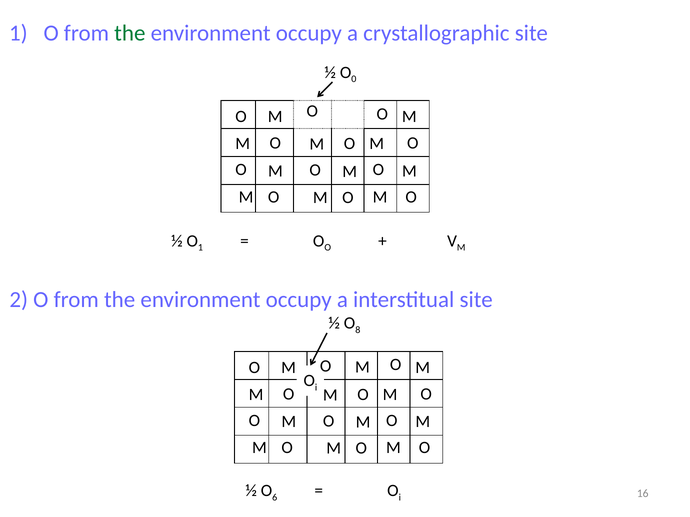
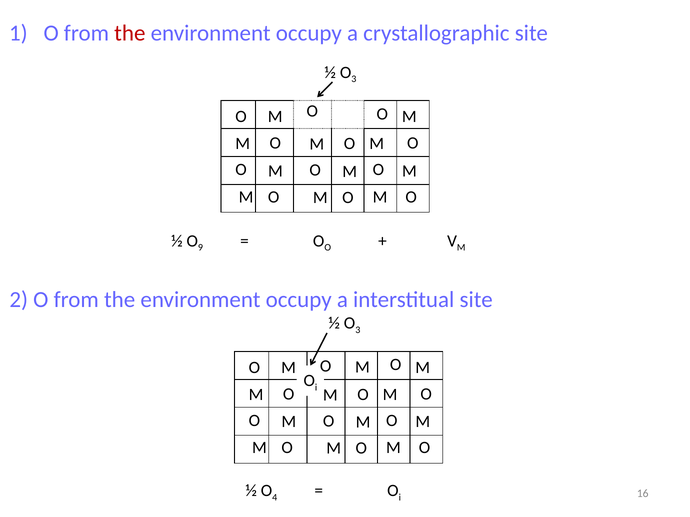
the at (130, 33) colour: green -> red
0 at (354, 79): 0 -> 3
O 1: 1 -> 9
8 at (358, 330): 8 -> 3
6: 6 -> 4
